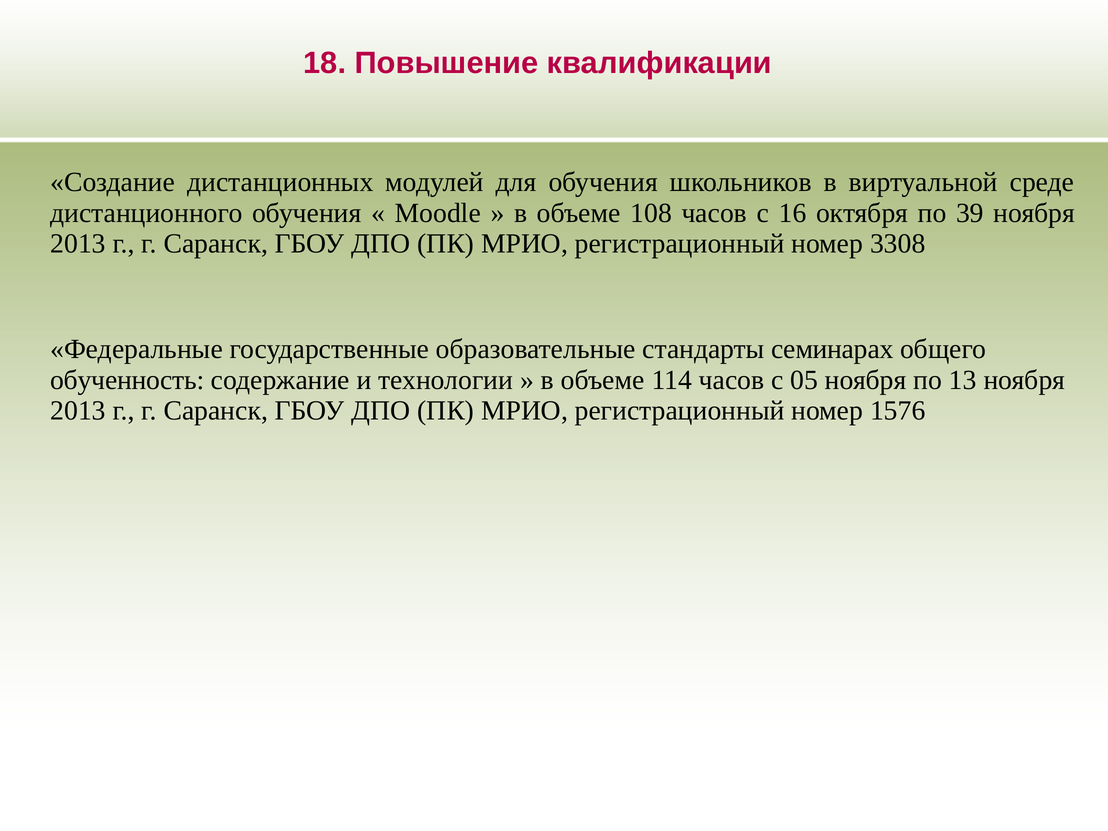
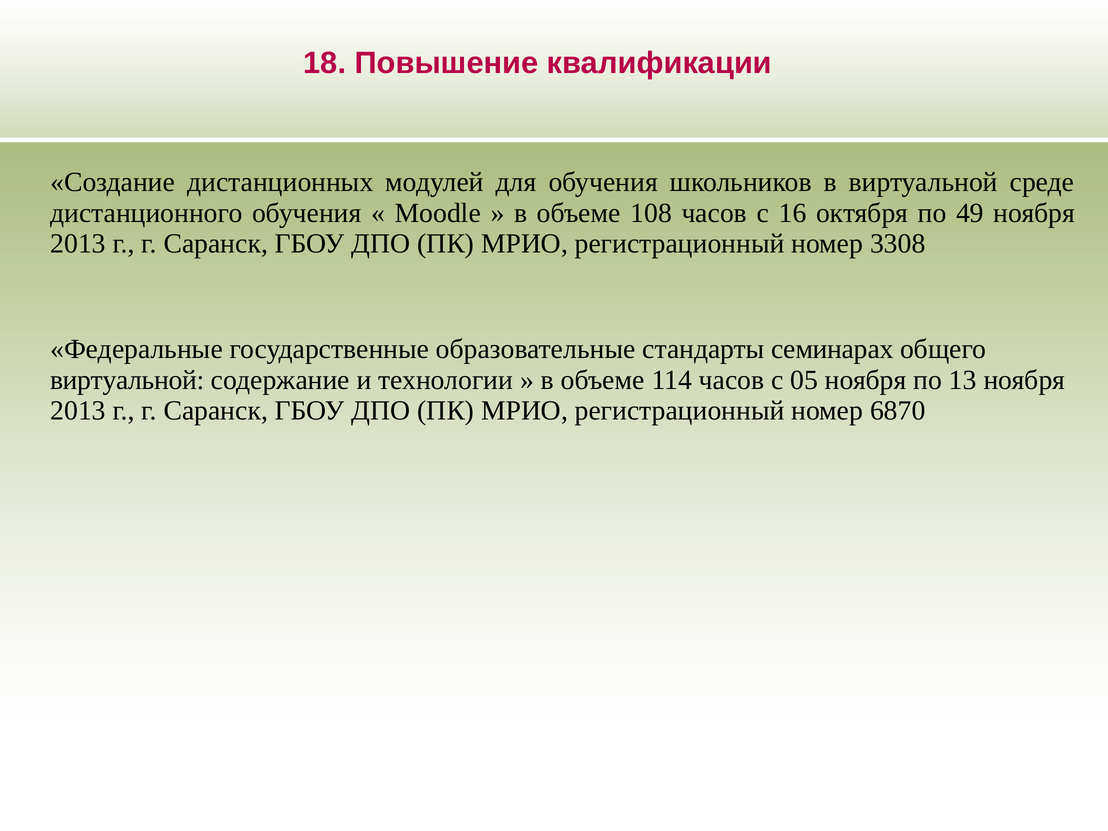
39: 39 -> 49
обученность at (127, 380): обученность -> виртуальной
1576: 1576 -> 6870
